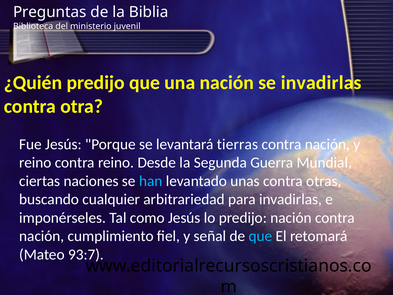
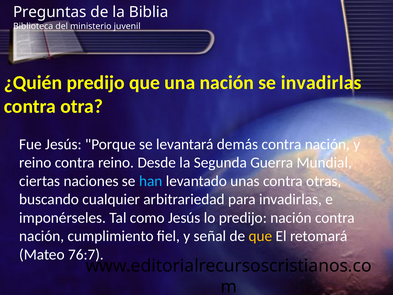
tierras: tierras -> demás
que at (260, 236) colour: light blue -> yellow
93:7: 93:7 -> 76:7
